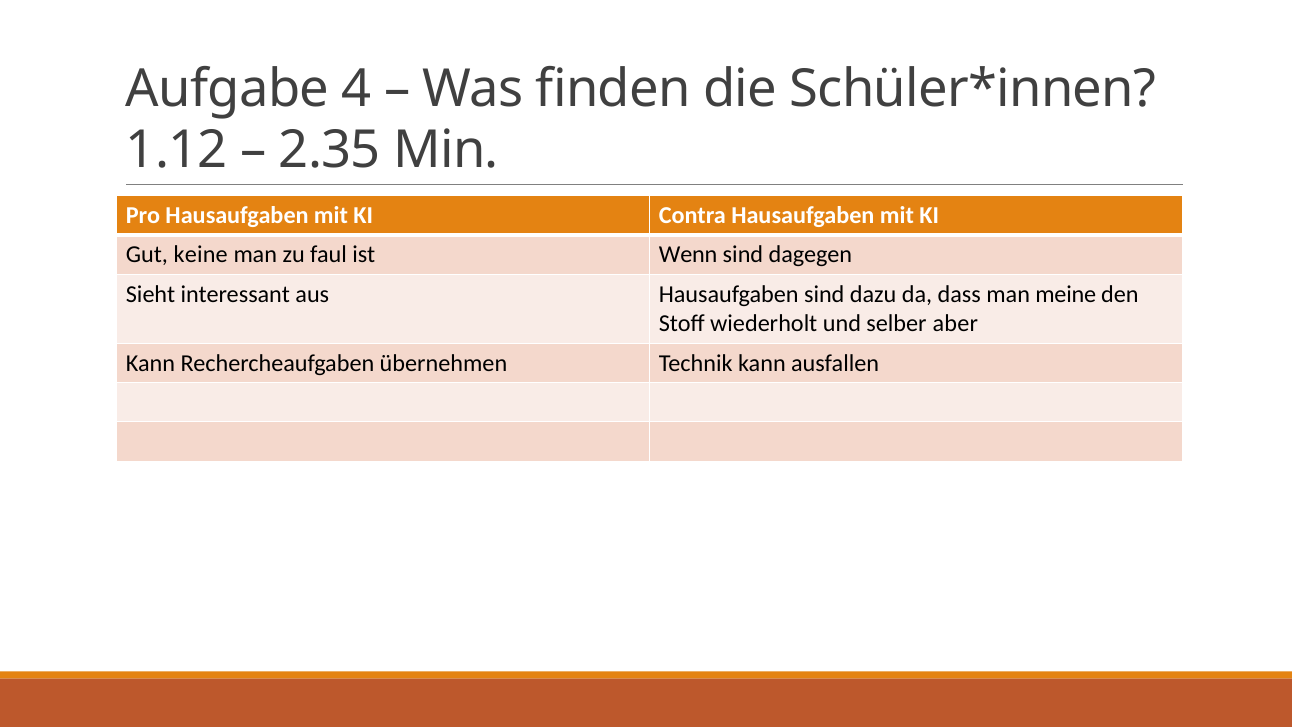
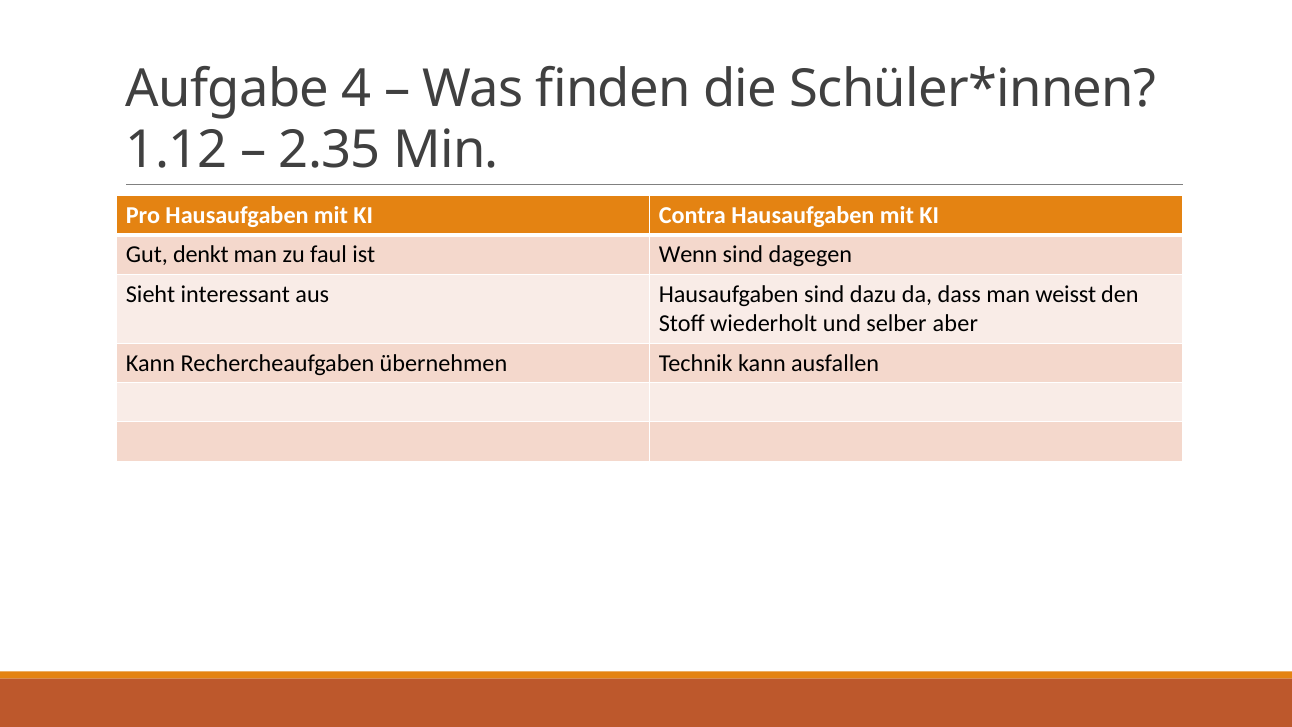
keine: keine -> denkt
meine: meine -> weisst
